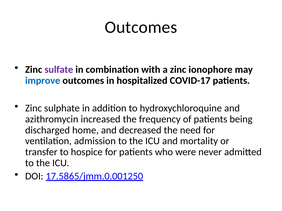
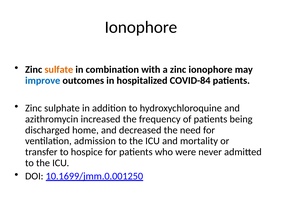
Outcomes at (141, 27): Outcomes -> Ionophore
sulfate colour: purple -> orange
COVID-17: COVID-17 -> COVID-84
17.5865/jmm.0.001250: 17.5865/jmm.0.001250 -> 10.1699/jmm.0.001250
